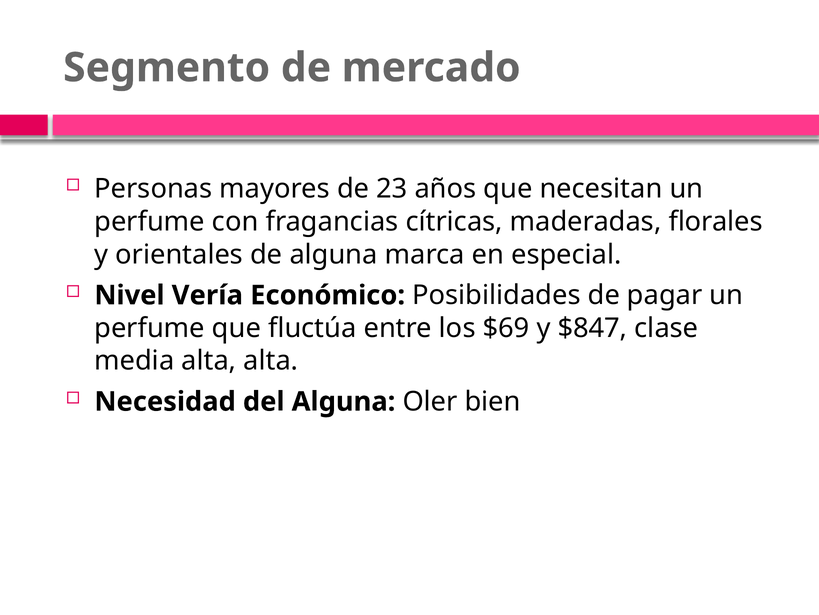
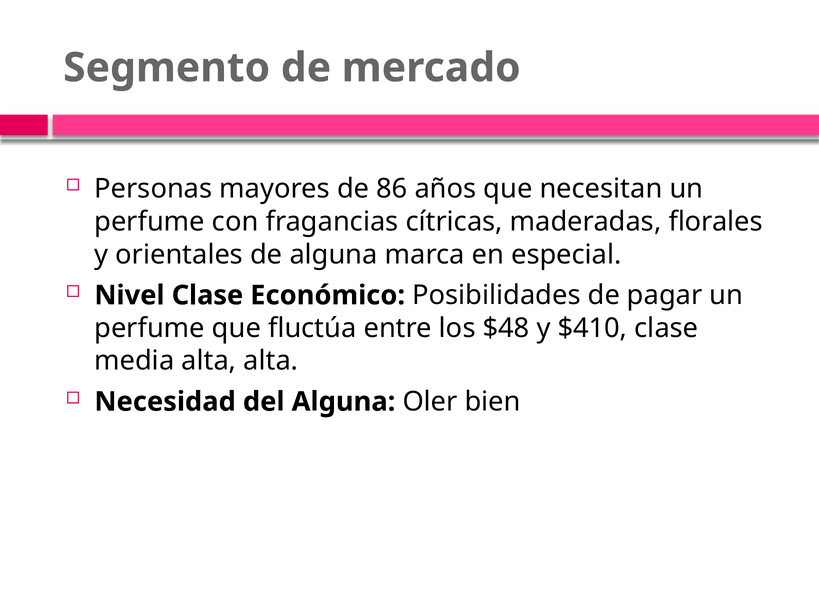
23: 23 -> 86
Nivel Vería: Vería -> Clase
$69: $69 -> $48
$847: $847 -> $410
